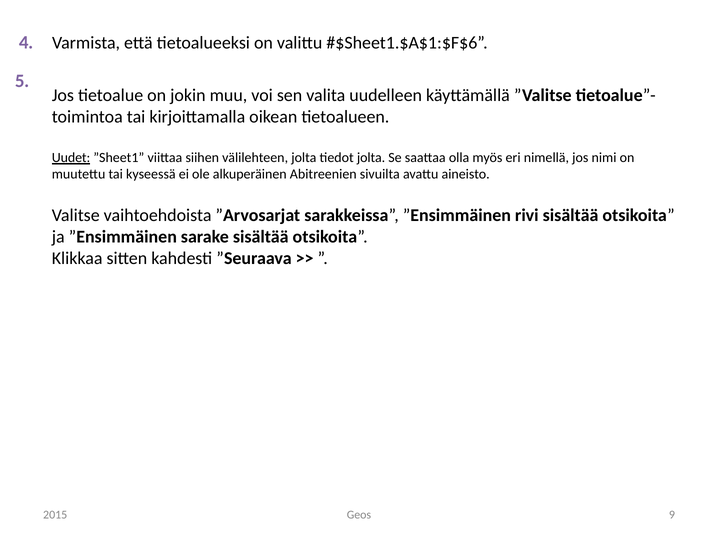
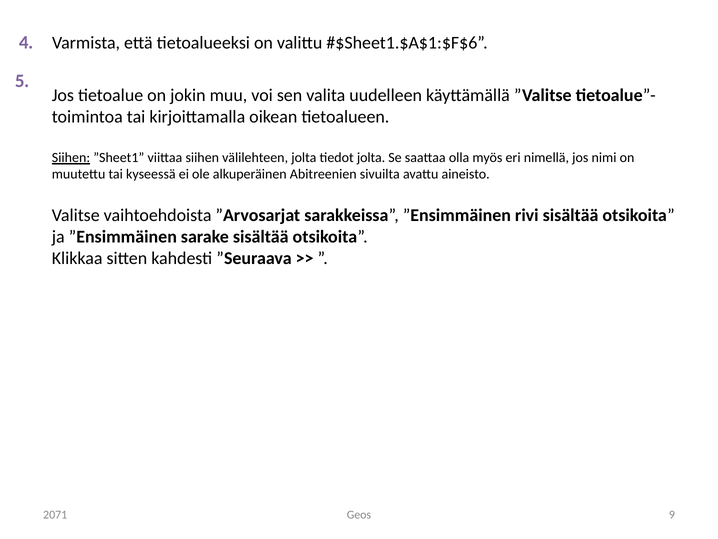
Uudet at (71, 157): Uudet -> Siihen
2015: 2015 -> 2071
